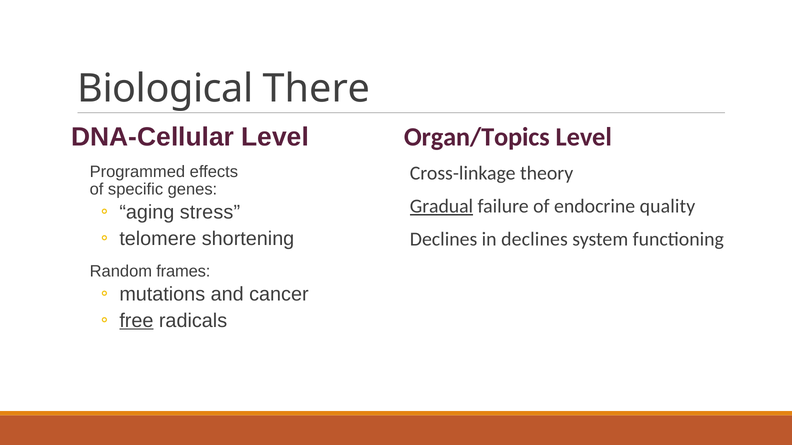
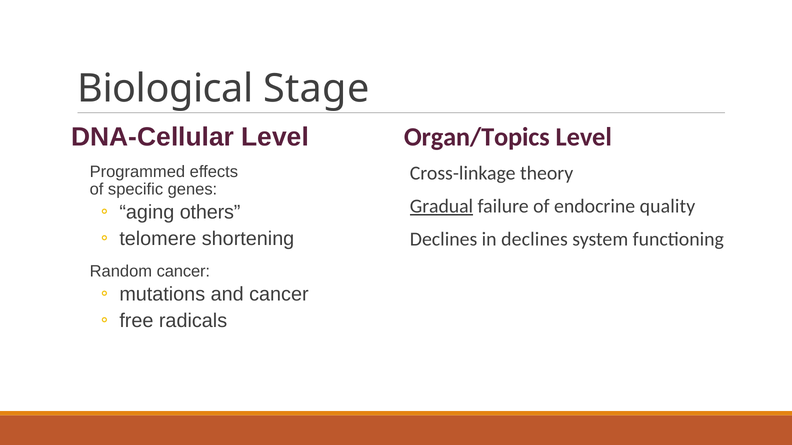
There: There -> Stage
stress: stress -> others
Random frames: frames -> cancer
free underline: present -> none
